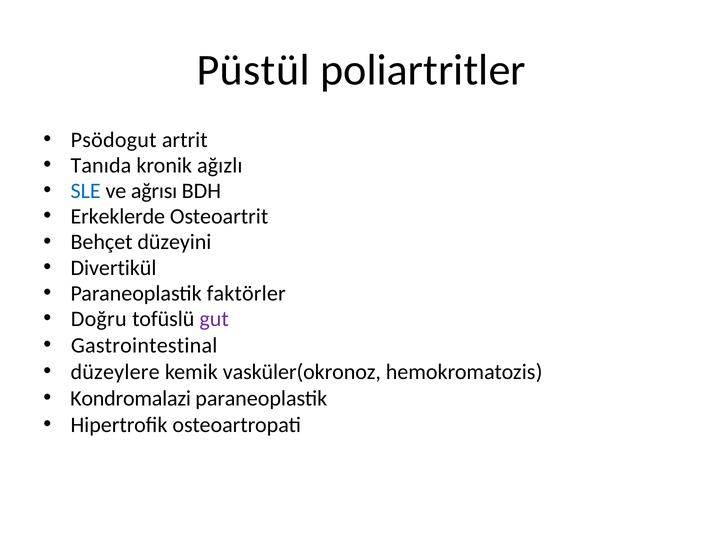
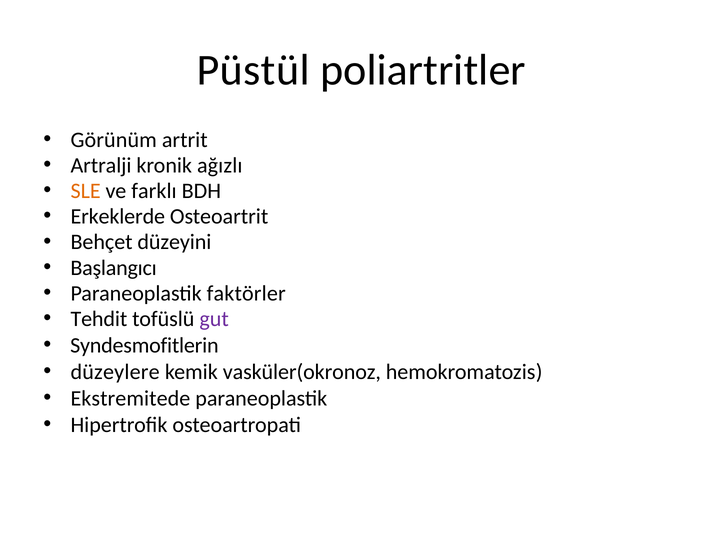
Psödogut: Psödogut -> Görünüm
Tanıda: Tanıda -> Artralji
SLE colour: blue -> orange
ağrısı: ağrısı -> farklı
Divertikül: Divertikül -> Başlangıcı
Doğru: Doğru -> Tehdit
Gastrointestinal: Gastrointestinal -> Syndesmofitlerin
Kondromalazi: Kondromalazi -> Ekstremitede
